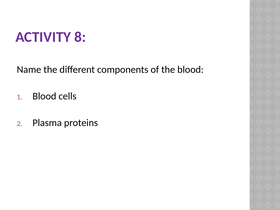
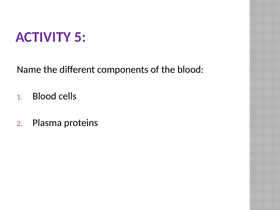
8: 8 -> 5
